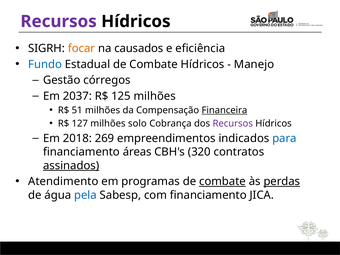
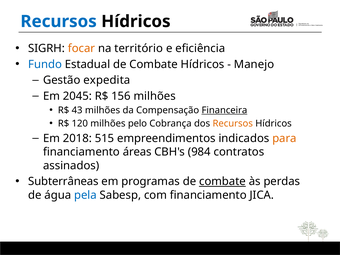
Recursos at (59, 21) colour: purple -> blue
causados: causados -> território
córregos: córregos -> expedita
2037: 2037 -> 2045
125: 125 -> 156
51: 51 -> 43
127: 127 -> 120
solo: solo -> pelo
Recursos at (233, 123) colour: purple -> orange
269: 269 -> 515
para colour: blue -> orange
320: 320 -> 984
assinados underline: present -> none
Atendimento: Atendimento -> Subterrâneas
perdas underline: present -> none
